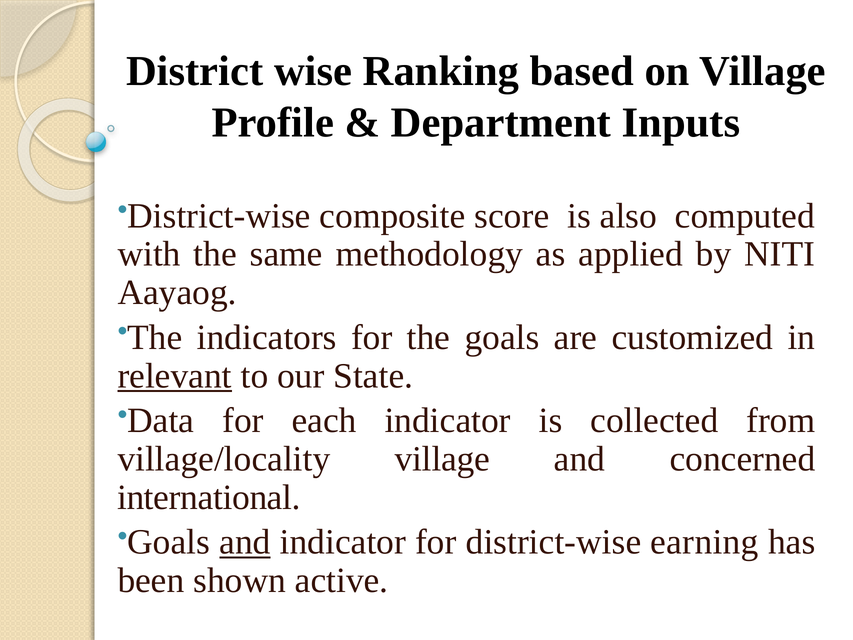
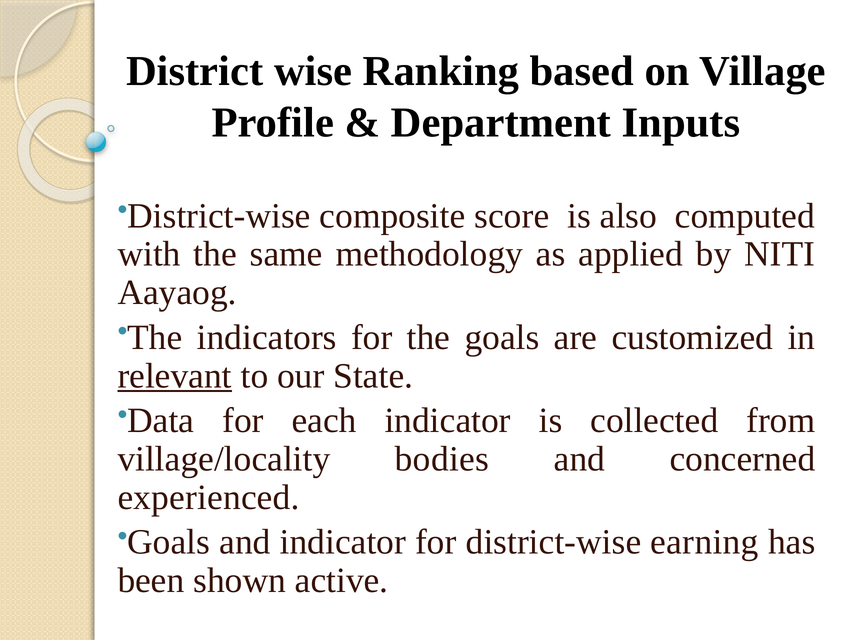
village/locality village: village -> bodies
international: international -> experienced
and at (245, 542) underline: present -> none
